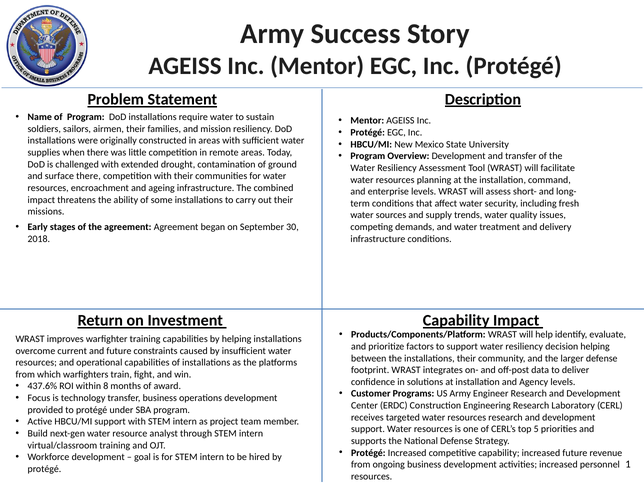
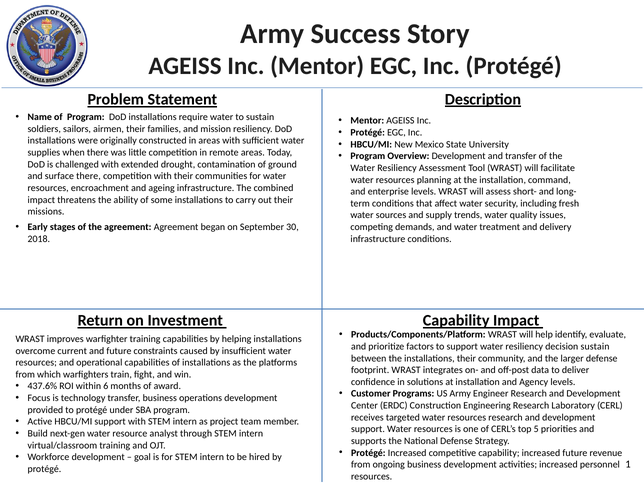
decision helping: helping -> sustain
8: 8 -> 6
